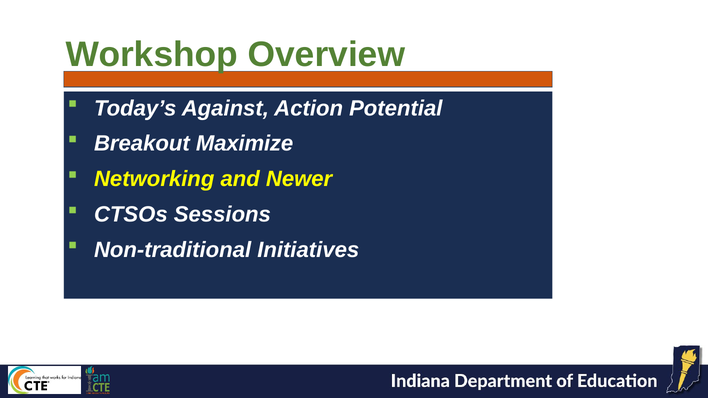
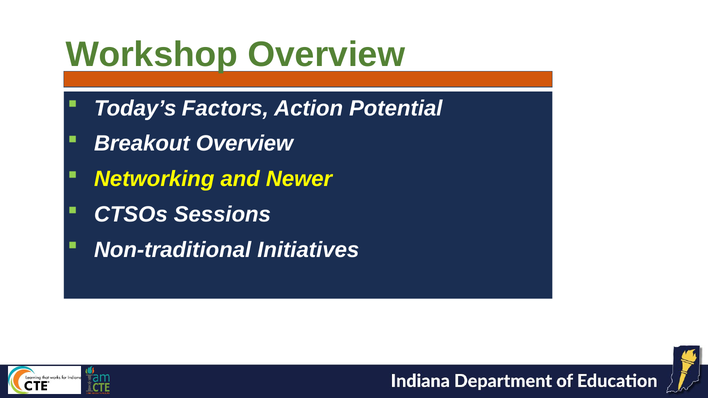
Against: Against -> Factors
Breakout Maximize: Maximize -> Overview
